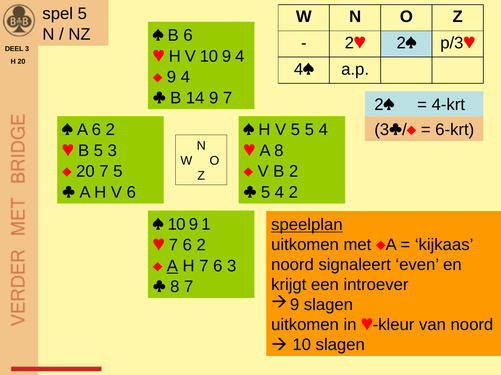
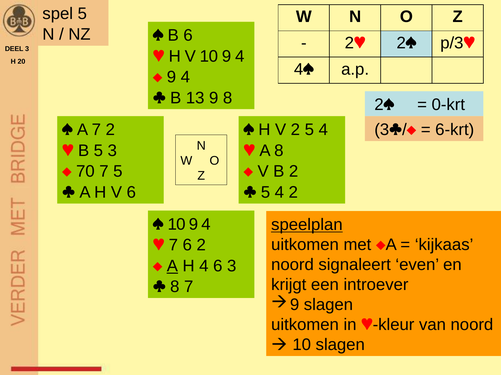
14: 14 -> 13
9 7: 7 -> 8
4-krt: 4-krt -> 0-krt
A 6: 6 -> 7
V 5: 5 -> 2
20 at (85, 172): 20 -> 70
1 at (206, 225): 1 -> 4
H 7: 7 -> 4
